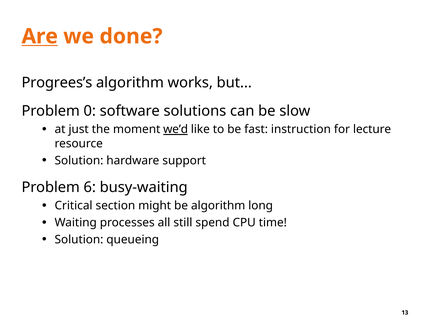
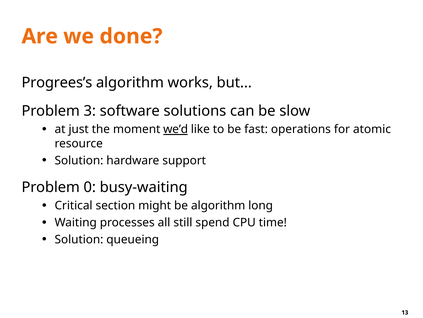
Are underline: present -> none
0: 0 -> 3
instruction: instruction -> operations
lecture: lecture -> atomic
6: 6 -> 0
